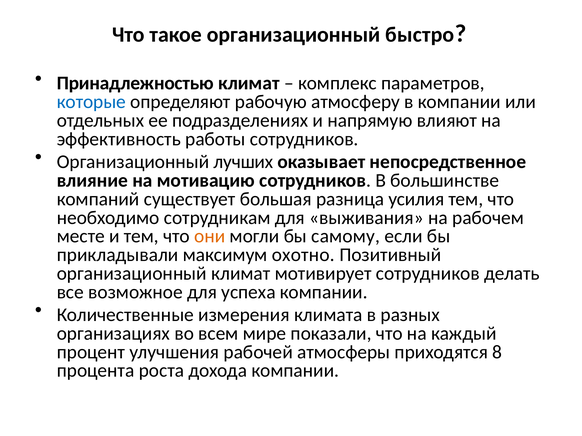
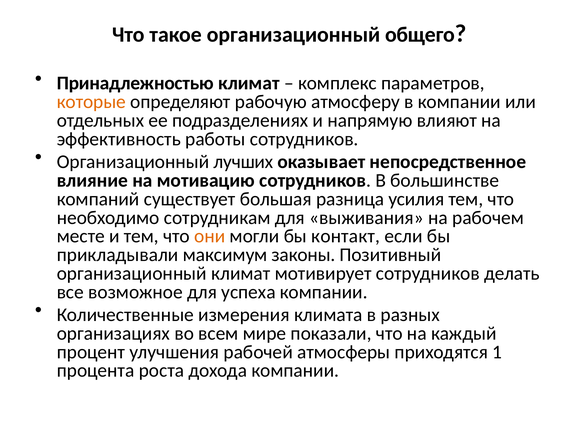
быстро: быстро -> общего
которые colour: blue -> orange
самому: самому -> контакт
охотно: охотно -> законы
8: 8 -> 1
